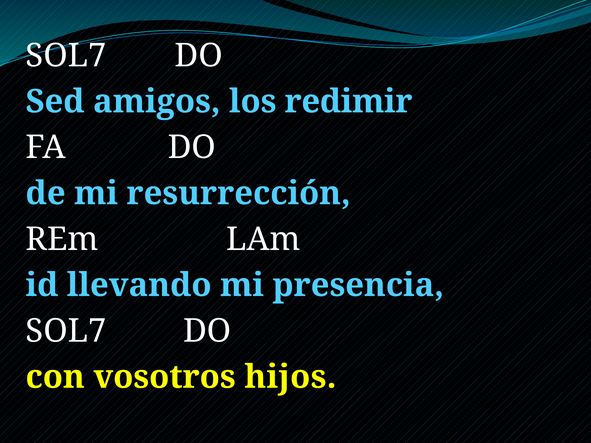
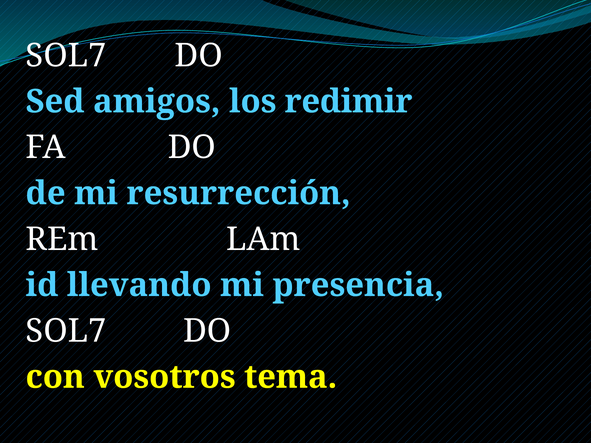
hijos: hijos -> tema
